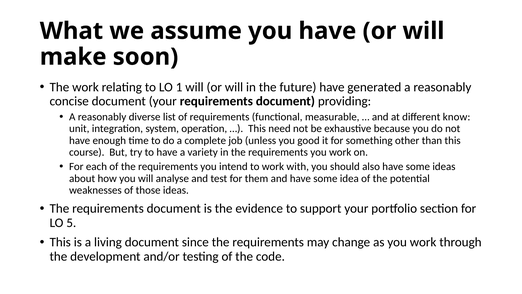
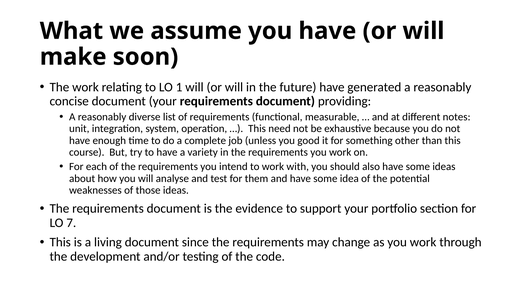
know: know -> notes
5: 5 -> 7
